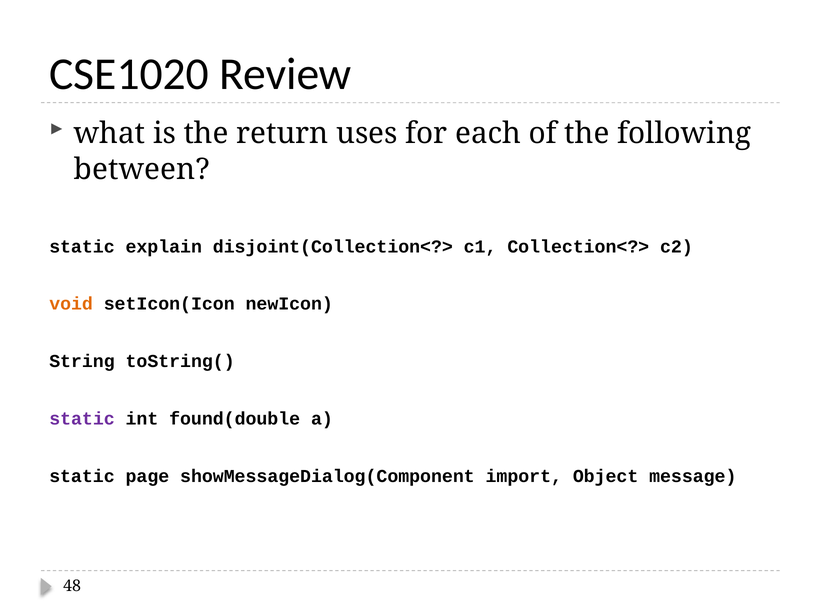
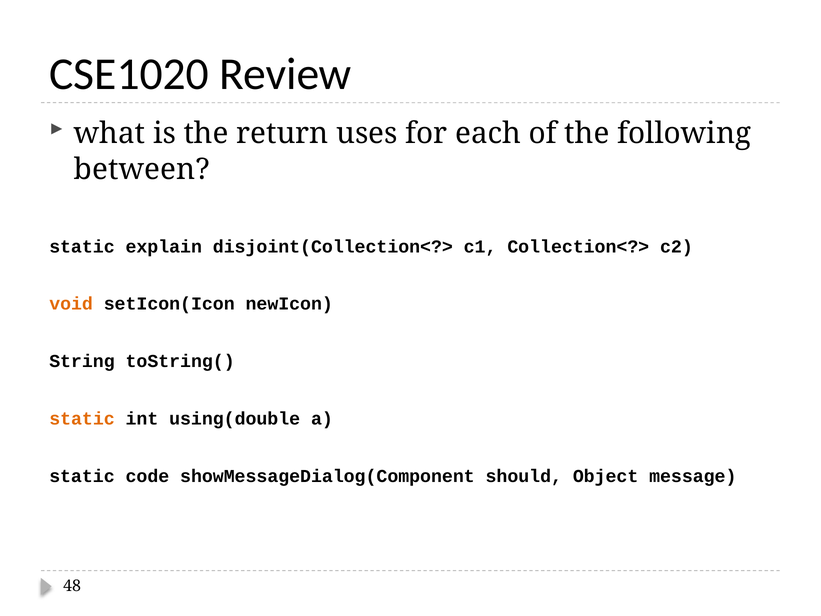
static at (82, 419) colour: purple -> orange
found(double: found(double -> using(double
page: page -> code
import: import -> should
